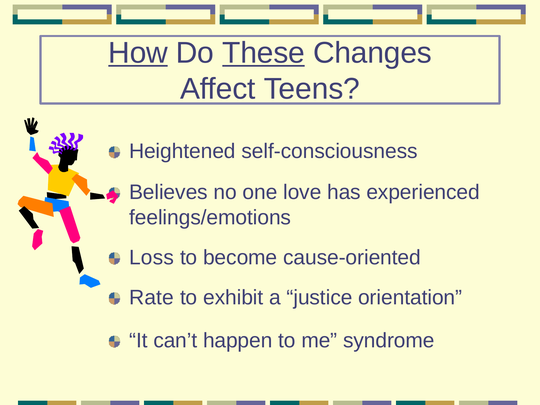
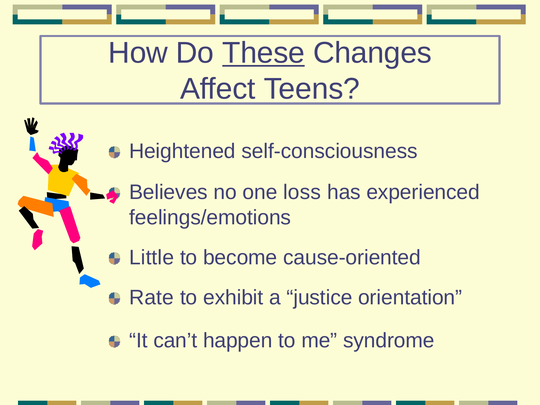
How underline: present -> none
love: love -> loss
Loss: Loss -> Little
